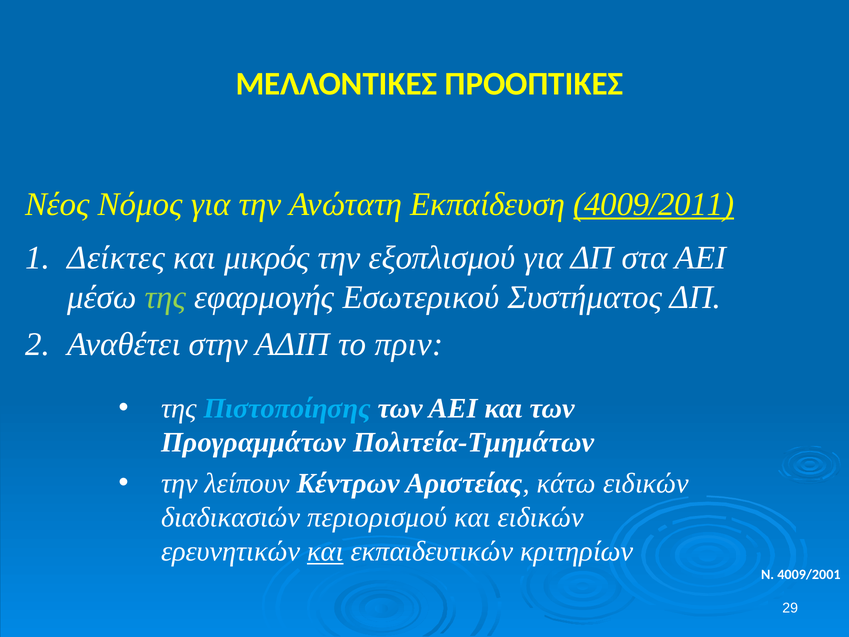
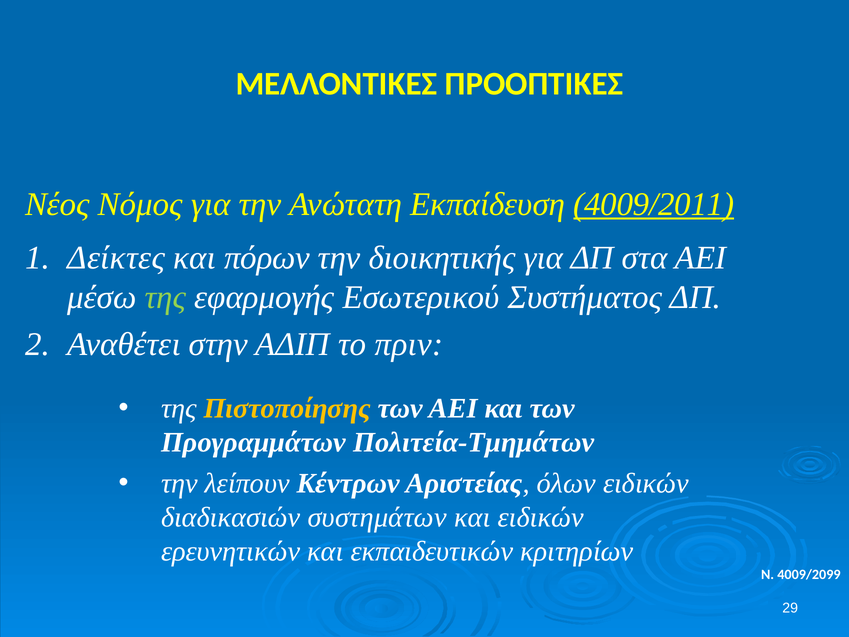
μικρός: μικρός -> πόρων
εξοπλισμού: εξοπλισμού -> διοικητικής
Πιστοποίησης colour: light blue -> yellow
κάτω: κάτω -> όλων
περιορισμού: περιορισμού -> συστημάτων
και at (325, 551) underline: present -> none
4009/2001: 4009/2001 -> 4009/2099
